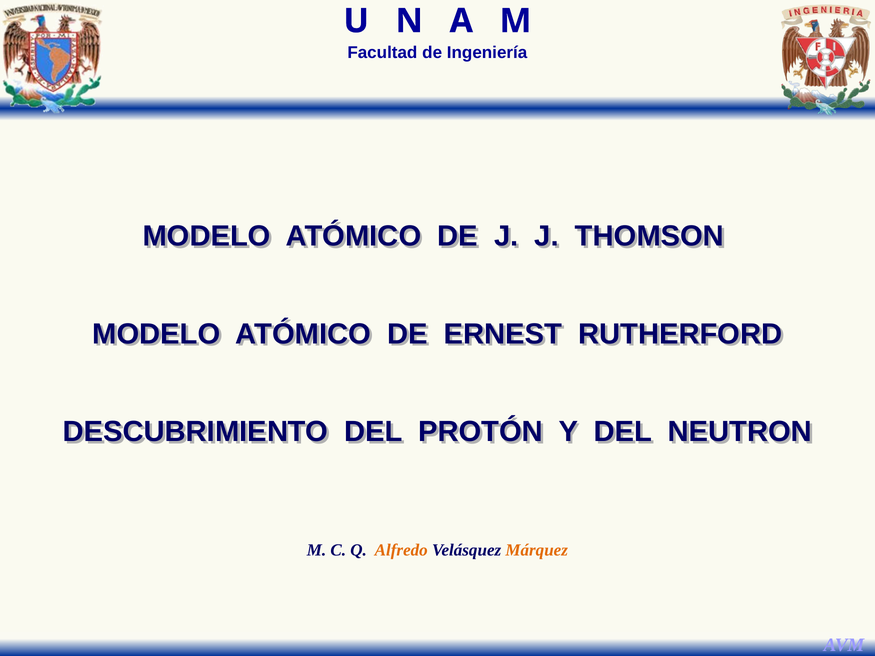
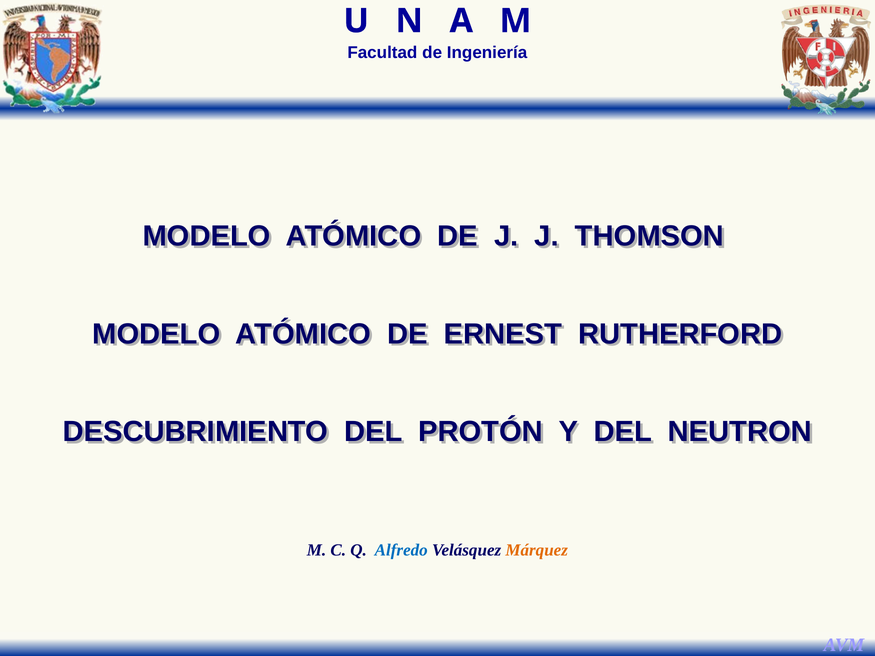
Alfredo colour: orange -> blue
